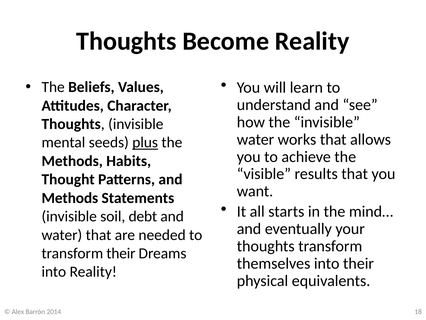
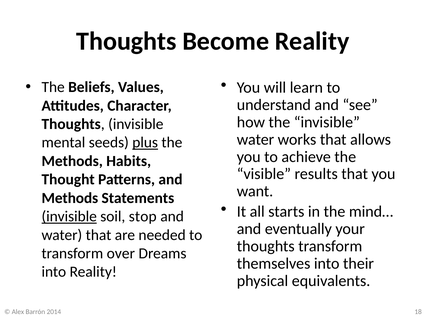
invisible at (69, 216) underline: none -> present
debt: debt -> stop
transform their: their -> over
